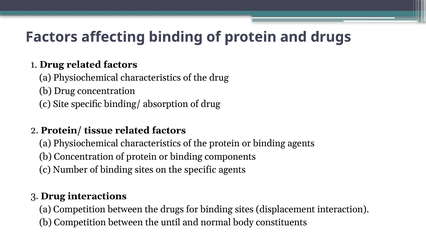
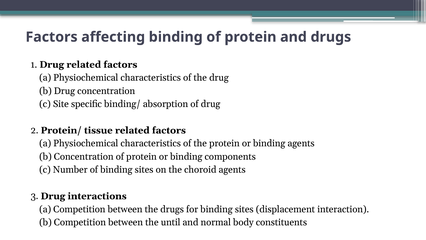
the specific: specific -> choroid
